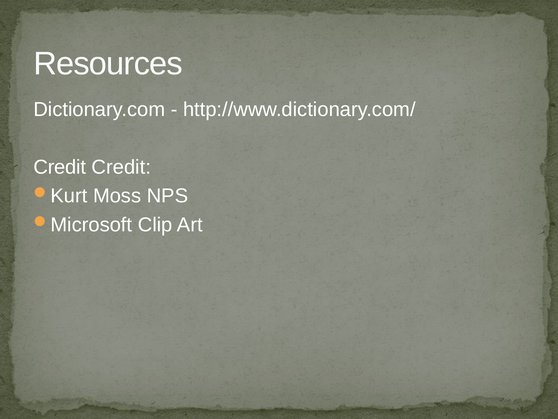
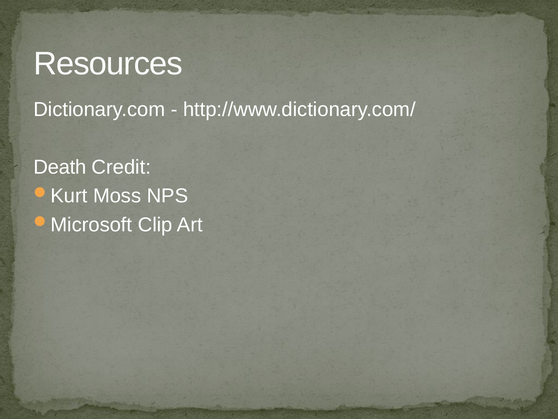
Credit at (60, 167): Credit -> Death
